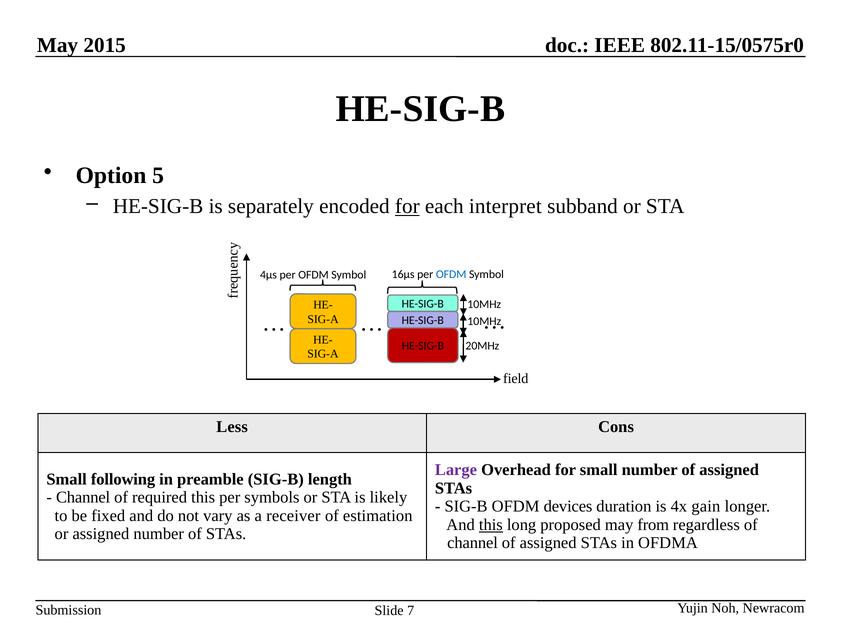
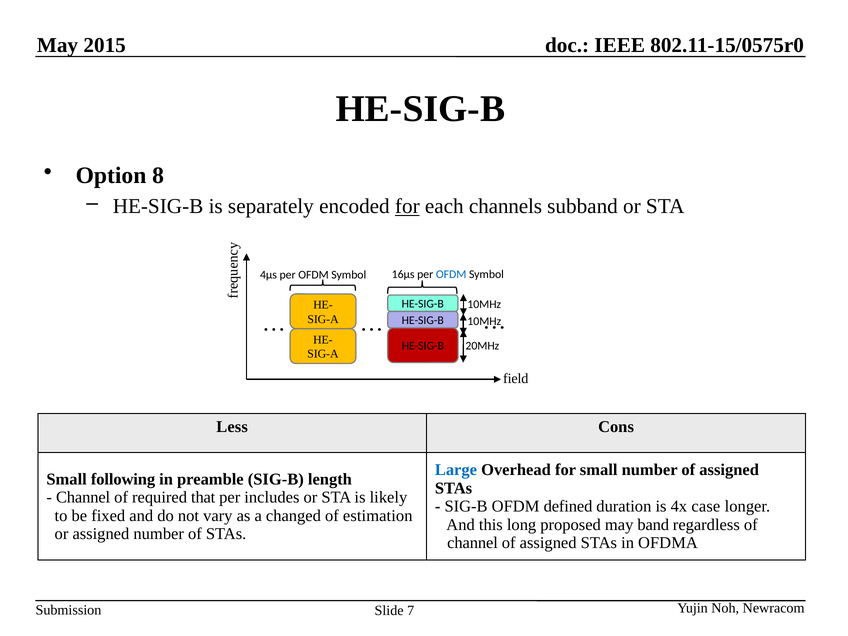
5: 5 -> 8
interpret: interpret -> channels
Large colour: purple -> blue
required this: this -> that
symbols: symbols -> includes
devices: devices -> defined
gain: gain -> case
receiver: receiver -> changed
this at (491, 525) underline: present -> none
from: from -> band
